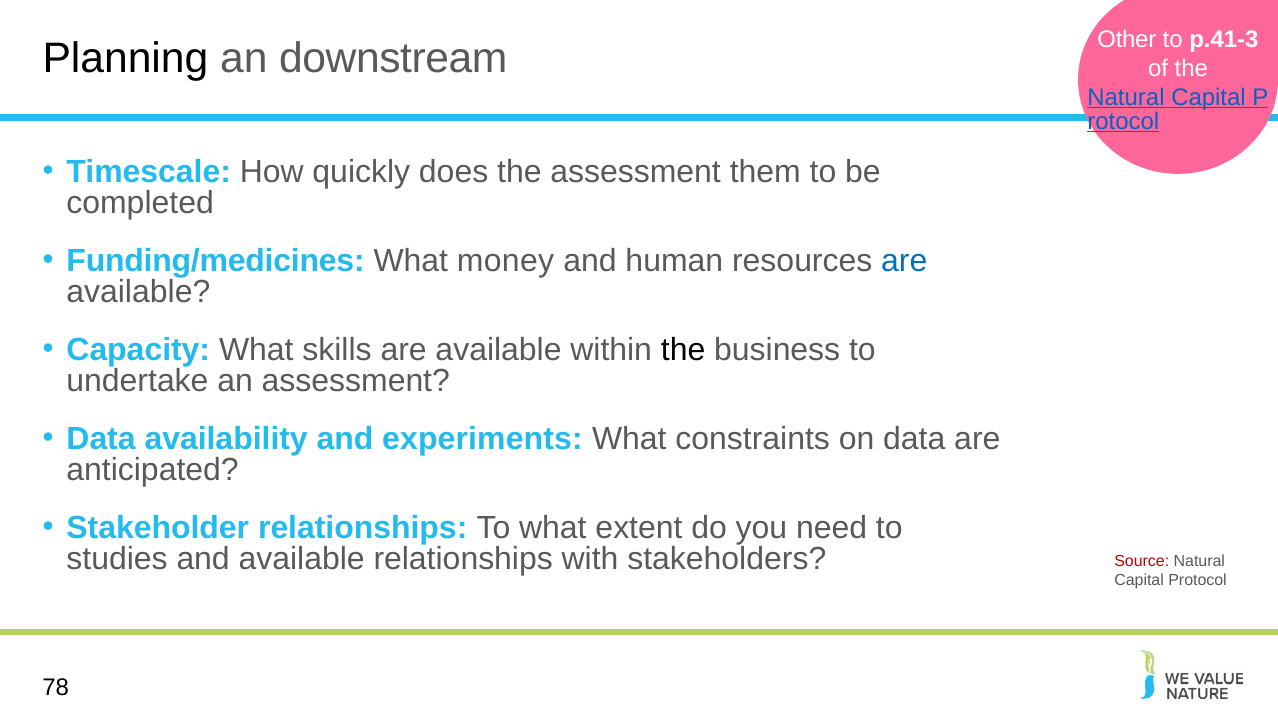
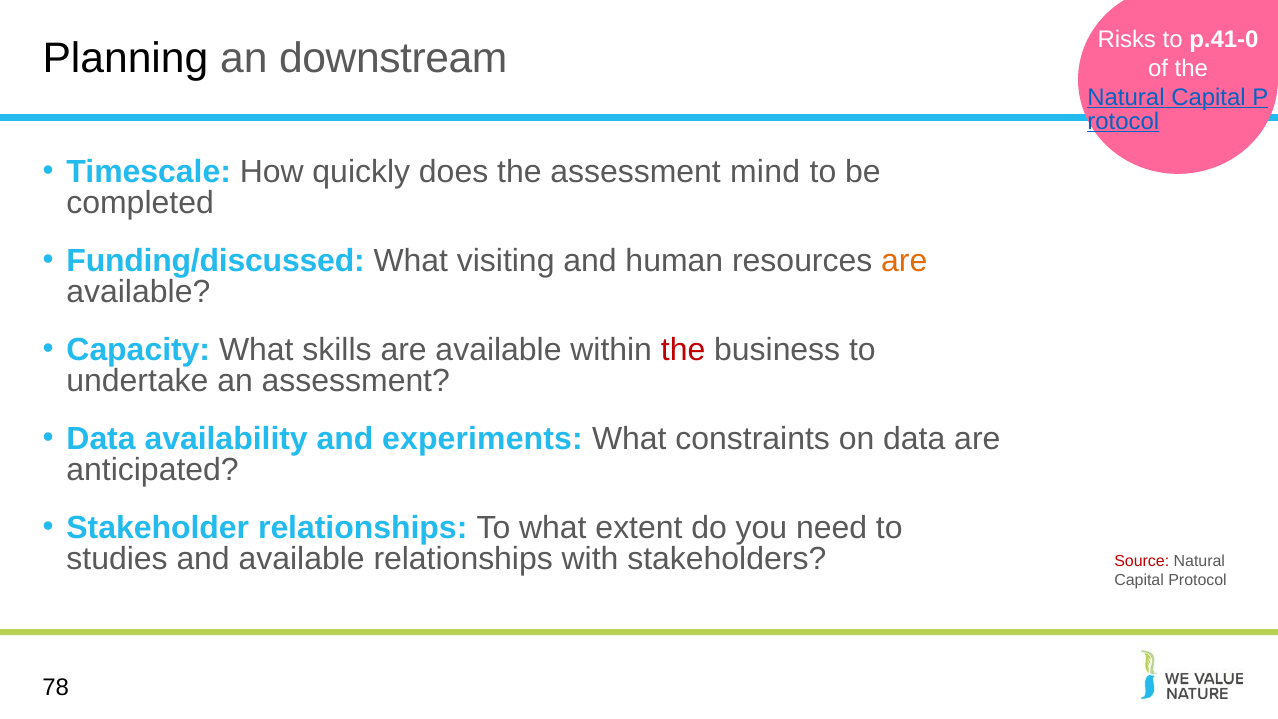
Other: Other -> Risks
p.41-3: p.41-3 -> p.41-0
them: them -> mind
Funding/medicines: Funding/medicines -> Funding/discussed
money: money -> visiting
are at (904, 261) colour: blue -> orange
the at (683, 350) colour: black -> red
